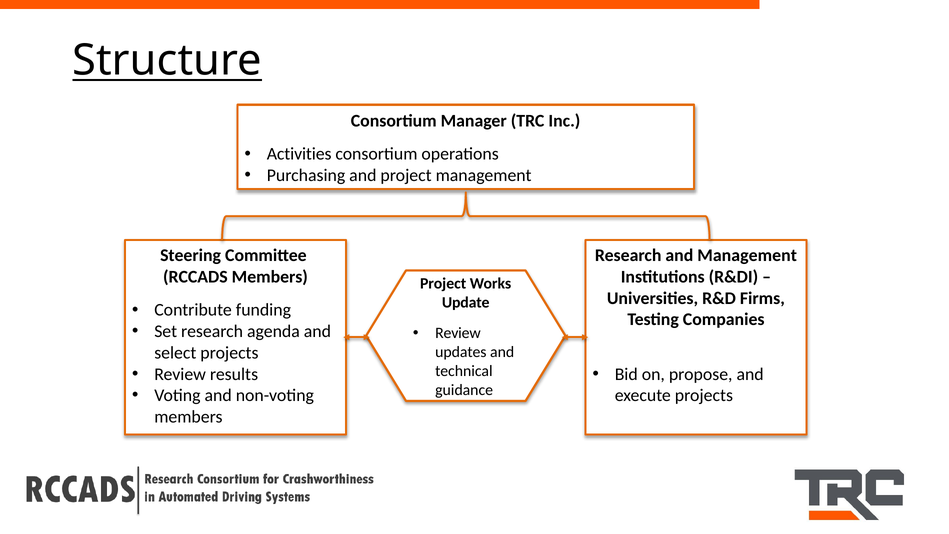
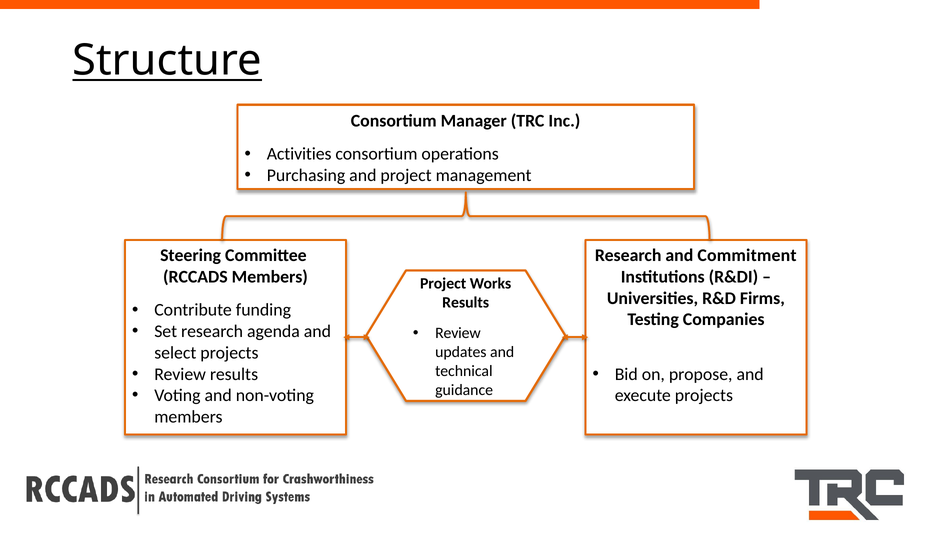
and Management: Management -> Commitment
Update at (466, 302): Update -> Results
